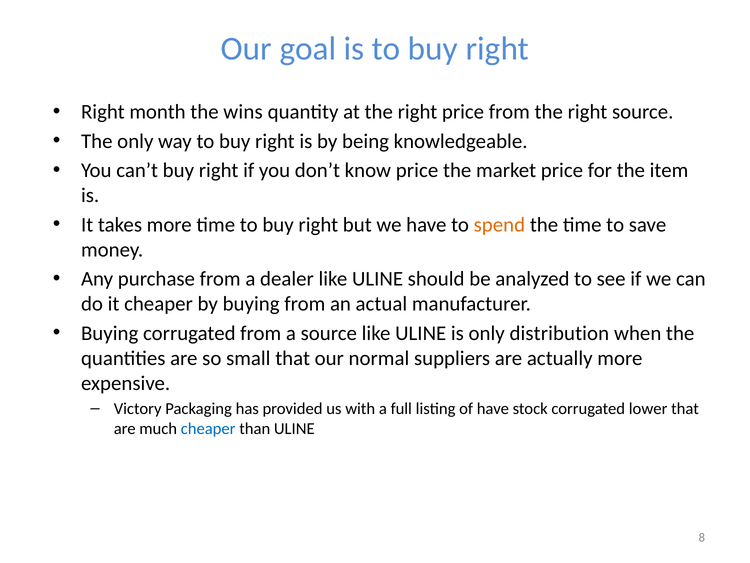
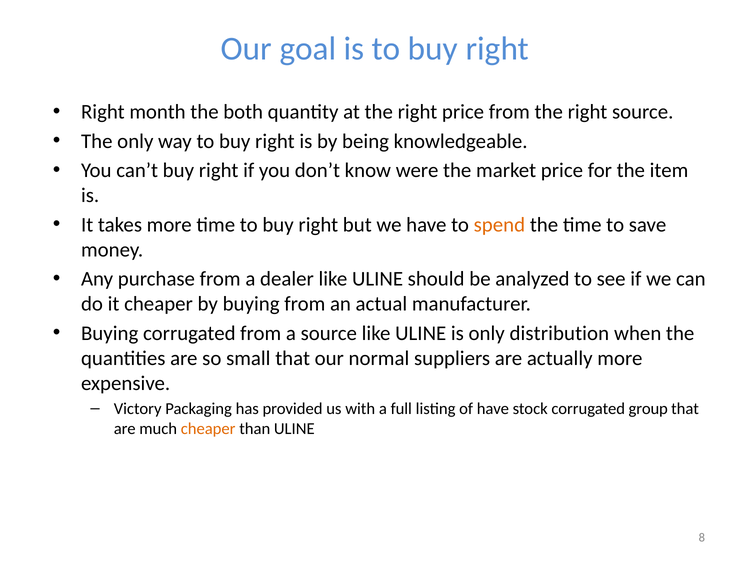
wins: wins -> both
know price: price -> were
lower: lower -> group
cheaper at (208, 429) colour: blue -> orange
